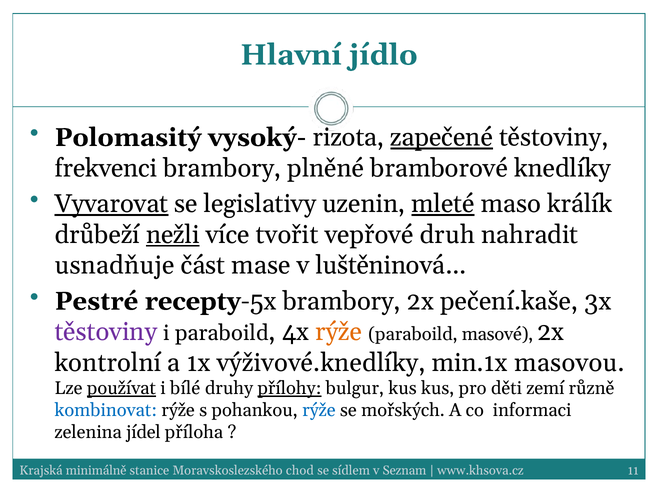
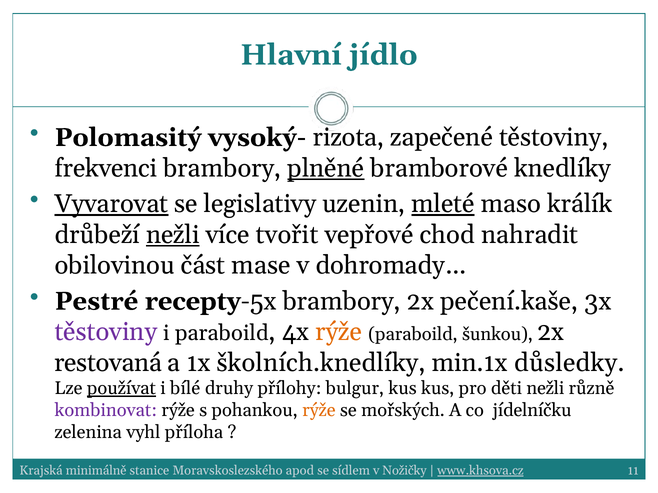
zapečené underline: present -> none
plněné underline: none -> present
druh: druh -> chod
usnadňuje: usnadňuje -> obilovinou
luštěninová…: luštěninová… -> dohromady…
masové: masové -> šunkou
kontrolní: kontrolní -> restovaná
výživové.knedlíky: výživové.knedlíky -> školních.knedlíky
masovou: masovou -> důsledky
přílohy underline: present -> none
děti zemí: zemí -> nežli
kombinovat colour: blue -> purple
rýže at (319, 411) colour: blue -> orange
informaci: informaci -> jídelníčku
jídel: jídel -> vyhl
chod: chod -> apod
Seznam: Seznam -> Nožičky
www.khsova.cz underline: none -> present
